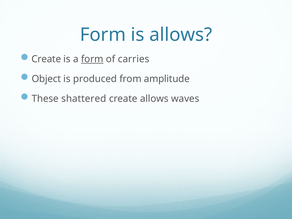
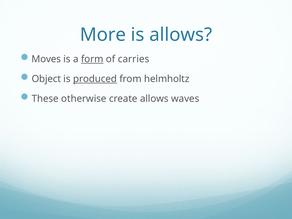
Form at (103, 35): Form -> More
Create at (46, 59): Create -> Moves
produced underline: none -> present
amplitude: amplitude -> helmholtz
shattered: shattered -> otherwise
